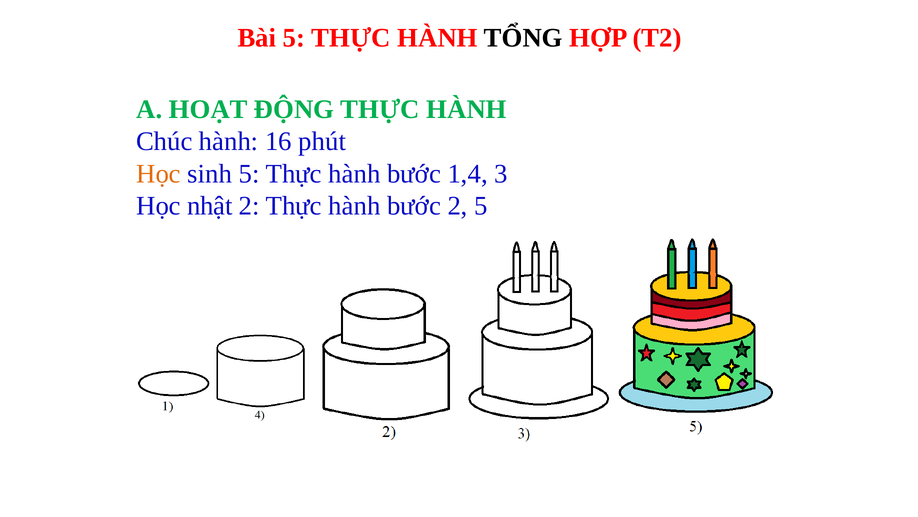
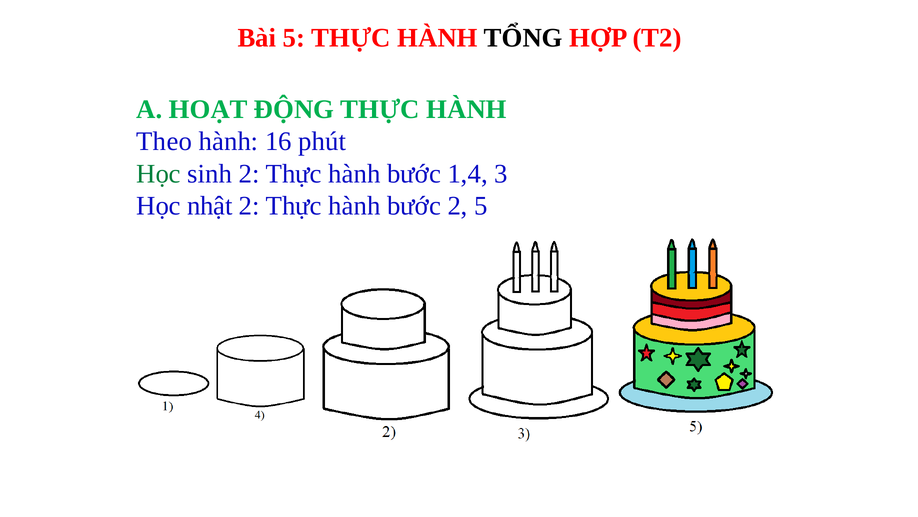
Chúc: Chúc -> Theo
Học at (159, 174) colour: orange -> green
sinh 5: 5 -> 2
